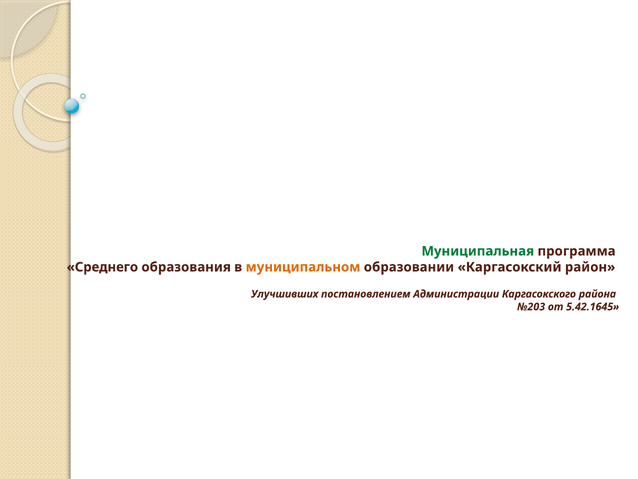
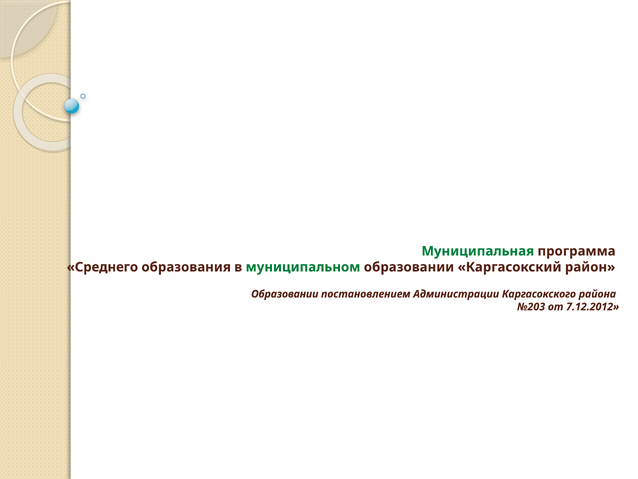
муниципальном colour: orange -> green
Улучшивших at (285, 294): Улучшивших -> Образовании
5.42.1645: 5.42.1645 -> 7.12.2012
